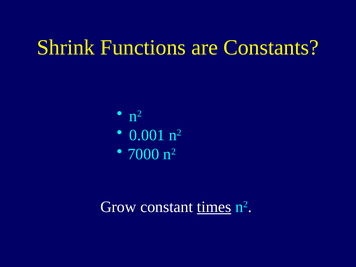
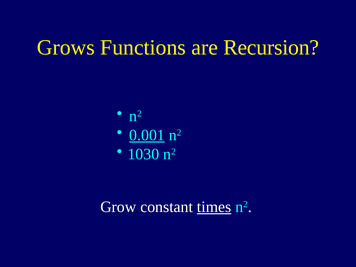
Shrink: Shrink -> Grows
Constants: Constants -> Recursion
0.001 underline: none -> present
7000: 7000 -> 1030
